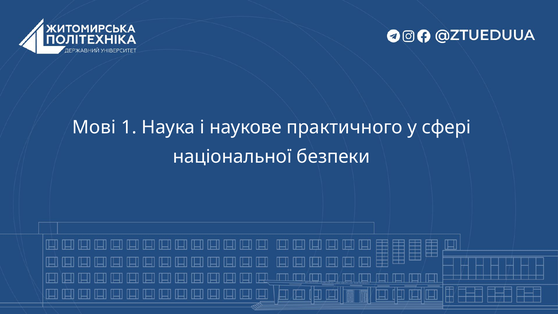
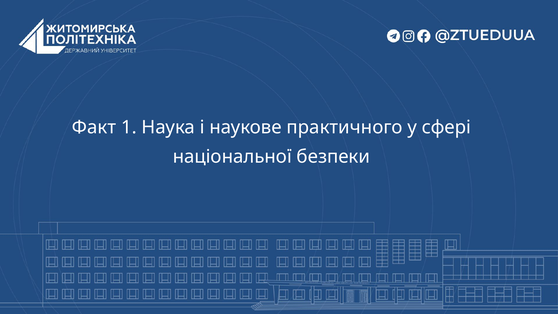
Мові: Мові -> Факт
